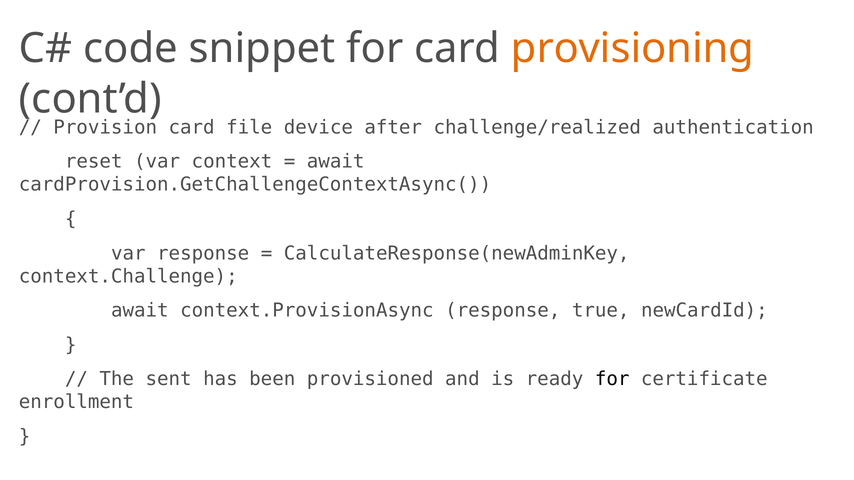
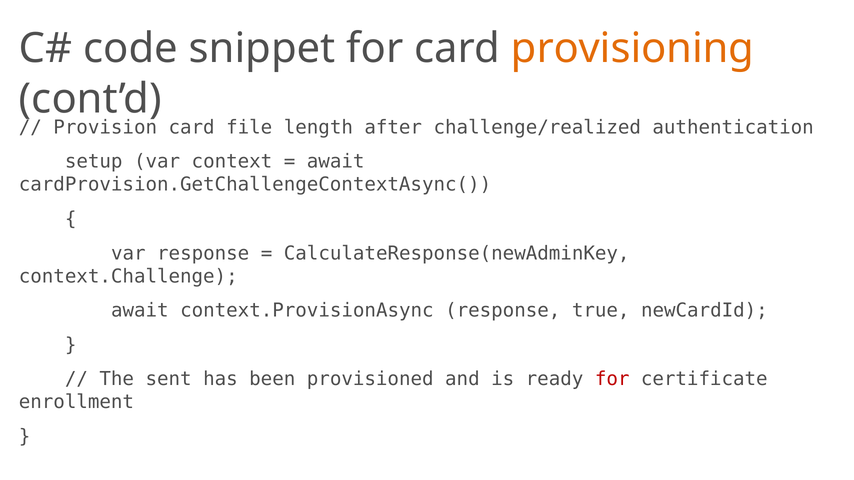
device: device -> length
reset: reset -> setup
for at (612, 379) colour: black -> red
